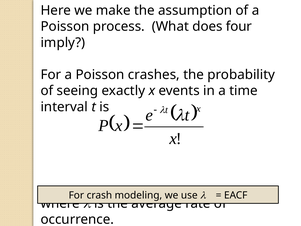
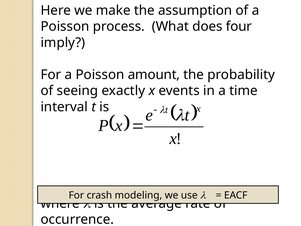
crashes: crashes -> amount
